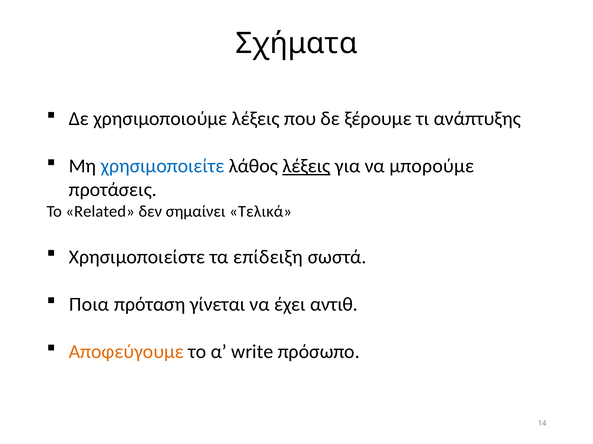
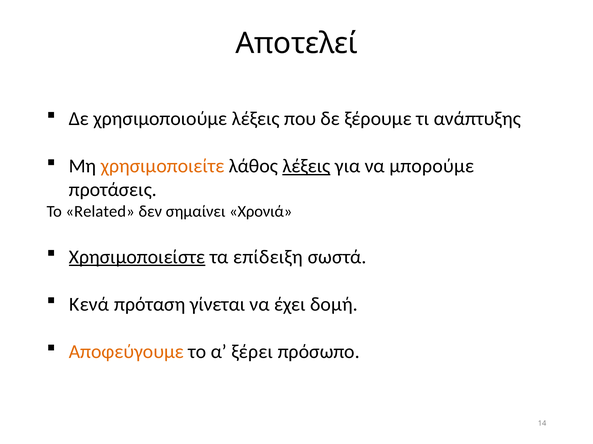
Σχήματα: Σχήματα -> Αποτελεί
χρησιμοποιείτε colour: blue -> orange
Τελικά: Τελικά -> Χρονιά
Χρησιμοποιείστε underline: none -> present
Ποια: Ποια -> Κενά
αντιθ: αντιθ -> δομή
write: write -> ξέρει
